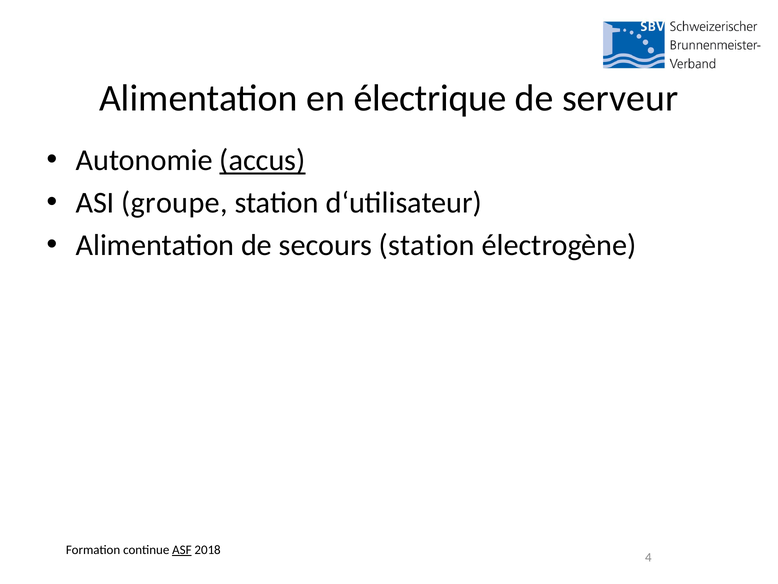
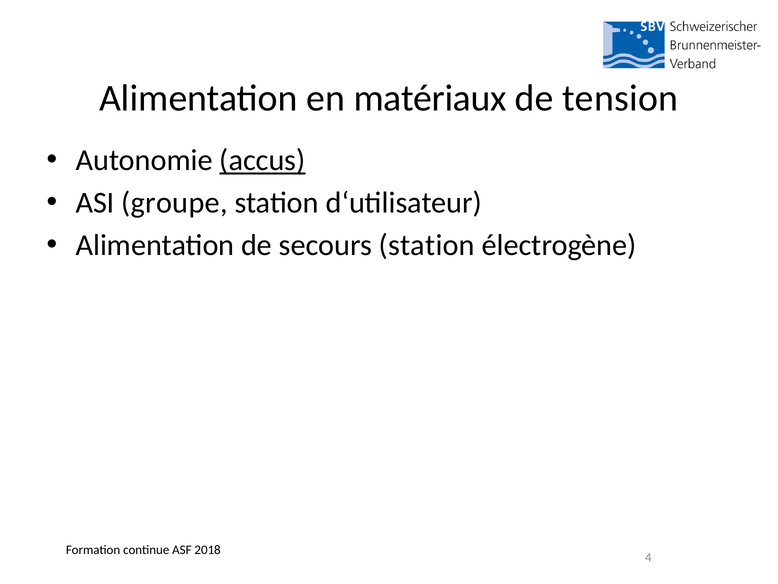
électrique: électrique -> matériaux
serveur: serveur -> tension
ASF underline: present -> none
